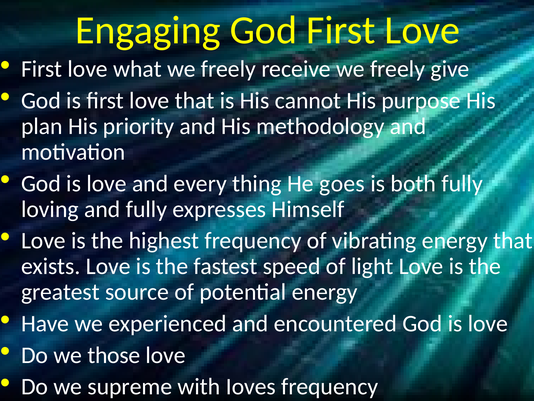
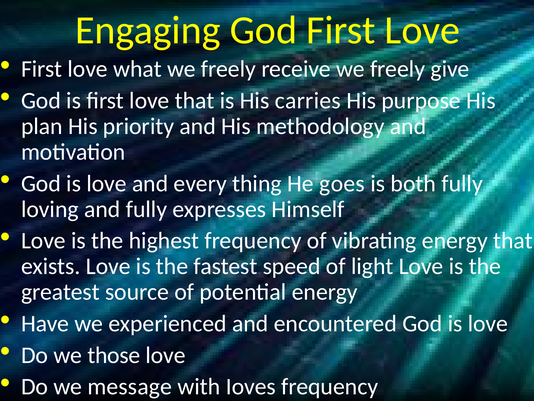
cannot: cannot -> carries
supreme: supreme -> message
